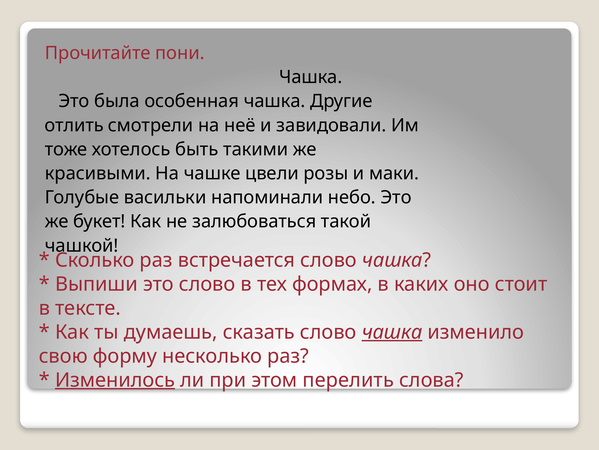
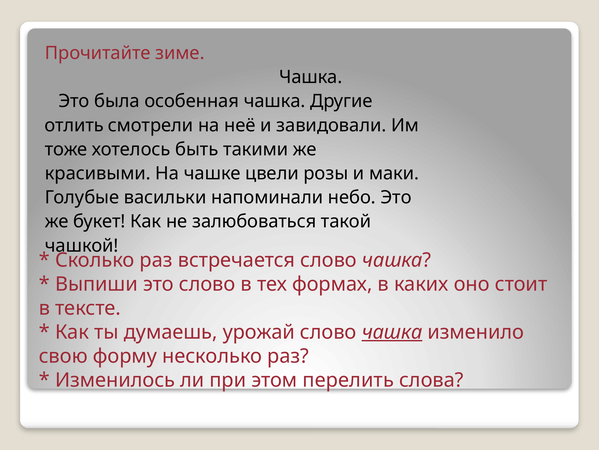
пони: пони -> зиме
сказать: сказать -> урожай
Изменилось underline: present -> none
